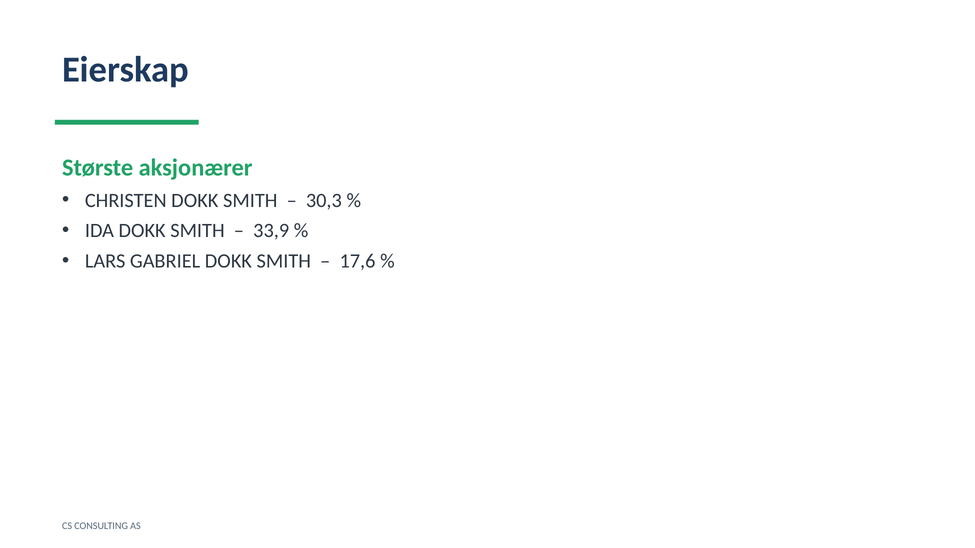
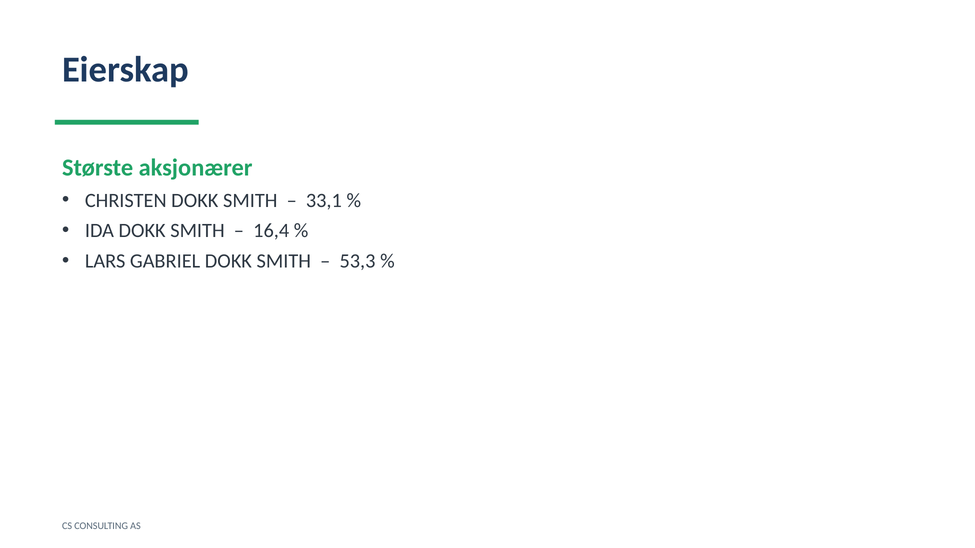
30,3: 30,3 -> 33,1
33,9: 33,9 -> 16,4
17,6: 17,6 -> 53,3
